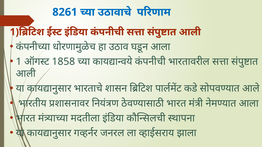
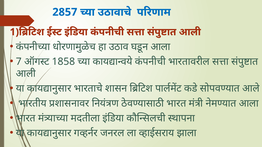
8261: 8261 -> 2857
1: 1 -> 7
